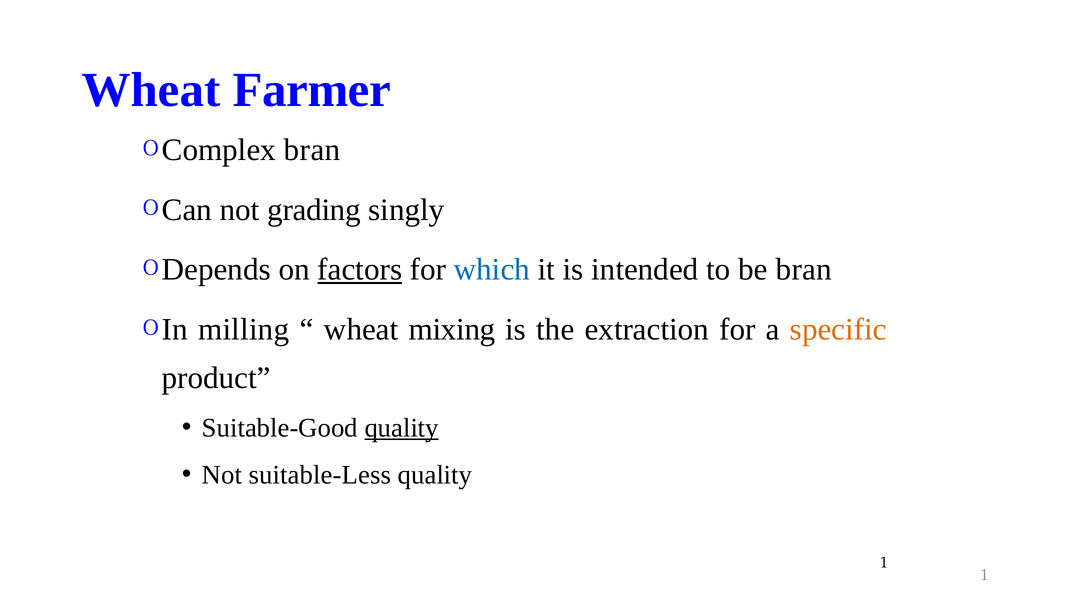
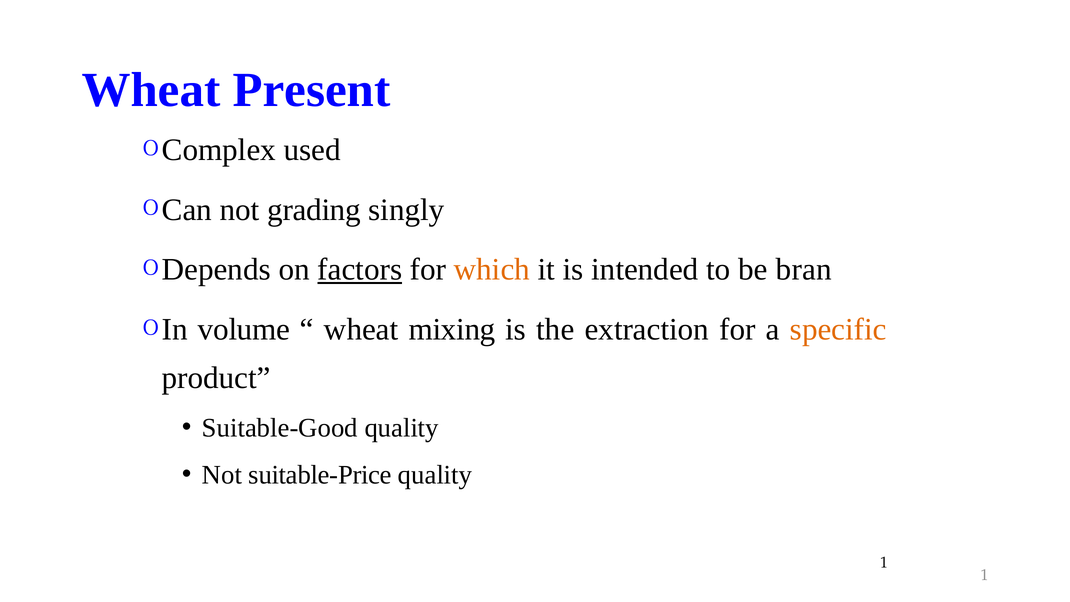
Farmer: Farmer -> Present
Complex bran: bran -> used
which colour: blue -> orange
milling: milling -> volume
quality at (402, 428) underline: present -> none
suitable-Less: suitable-Less -> suitable-Price
